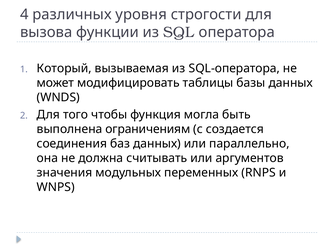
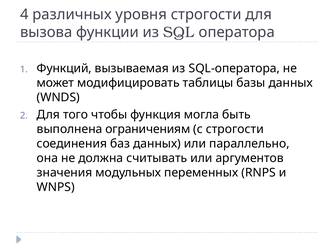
Который: Который -> Функций
с создается: создается -> строгости
